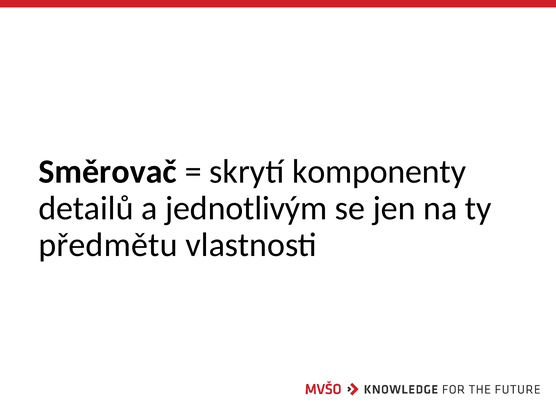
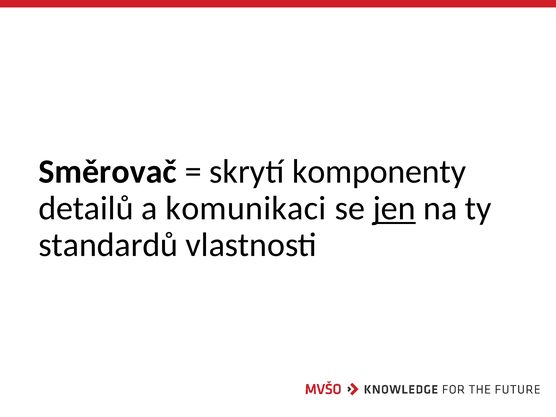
jednotlivým: jednotlivým -> komunikaci
jen underline: none -> present
předmětu: předmětu -> standardů
